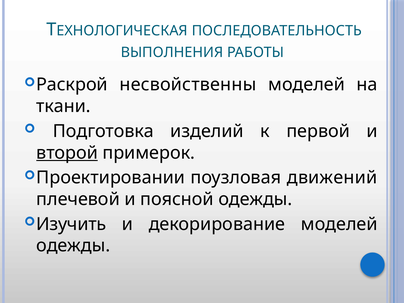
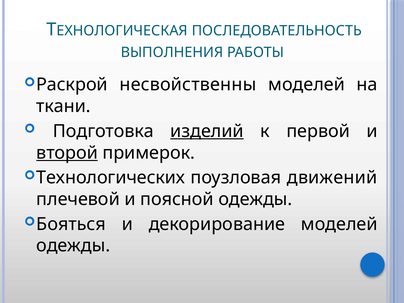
изделий underline: none -> present
Проектировании: Проектировании -> Технологических
Изучить: Изучить -> Бояться
